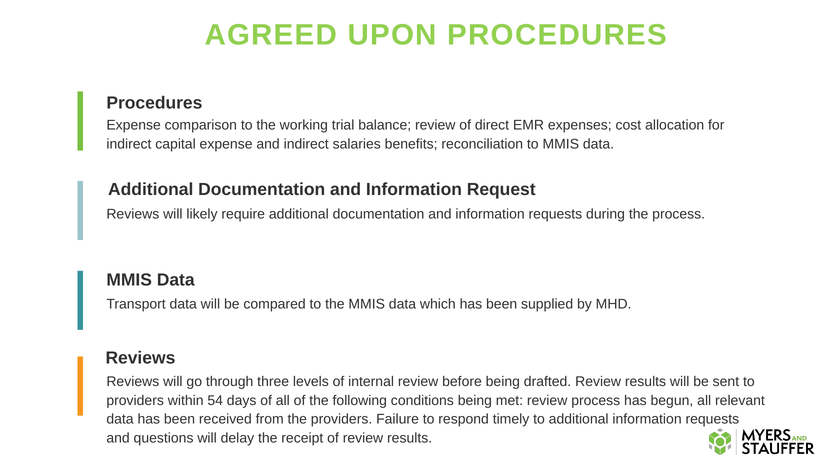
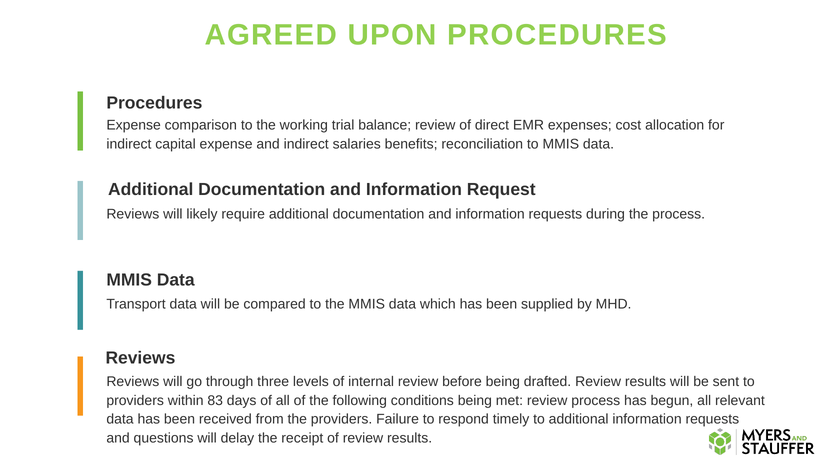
54: 54 -> 83
